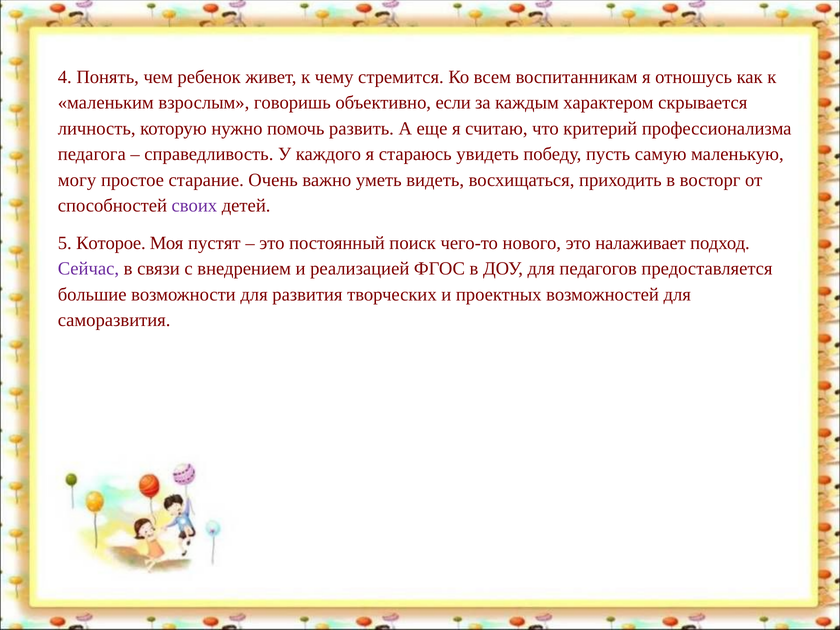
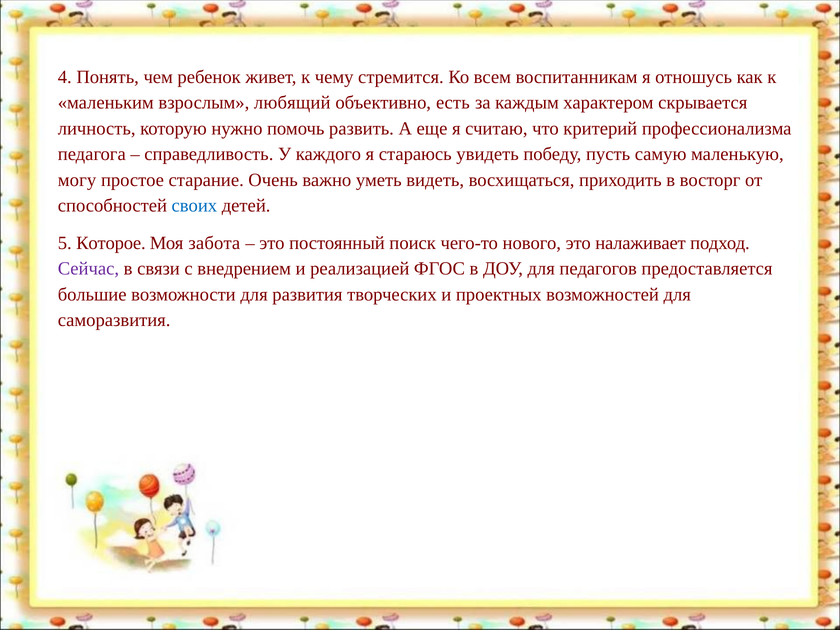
говоришь: говоришь -> любящий
если: если -> есть
своих colour: purple -> blue
пустят: пустят -> забота
